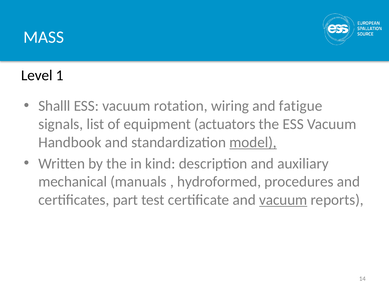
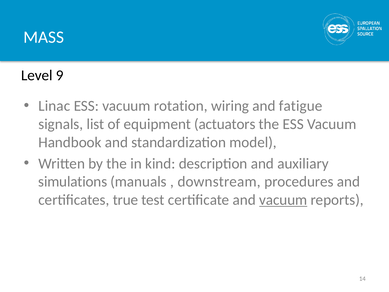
1: 1 -> 9
Shalll: Shalll -> Linac
model underline: present -> none
mechanical: mechanical -> simulations
hydroformed: hydroformed -> downstream
part: part -> true
